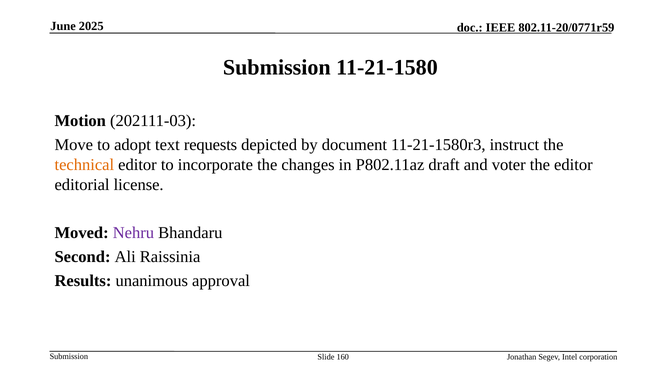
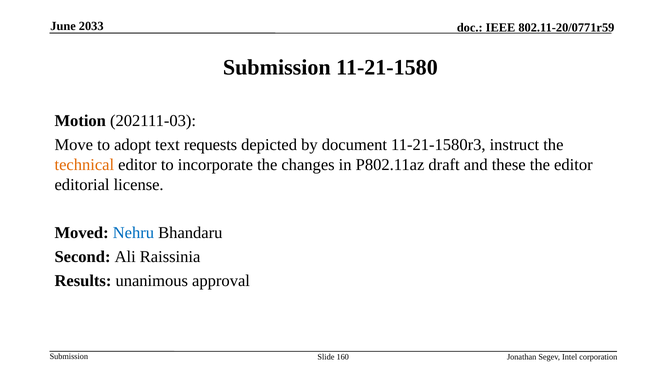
2025: 2025 -> 2033
voter: voter -> these
Nehru colour: purple -> blue
